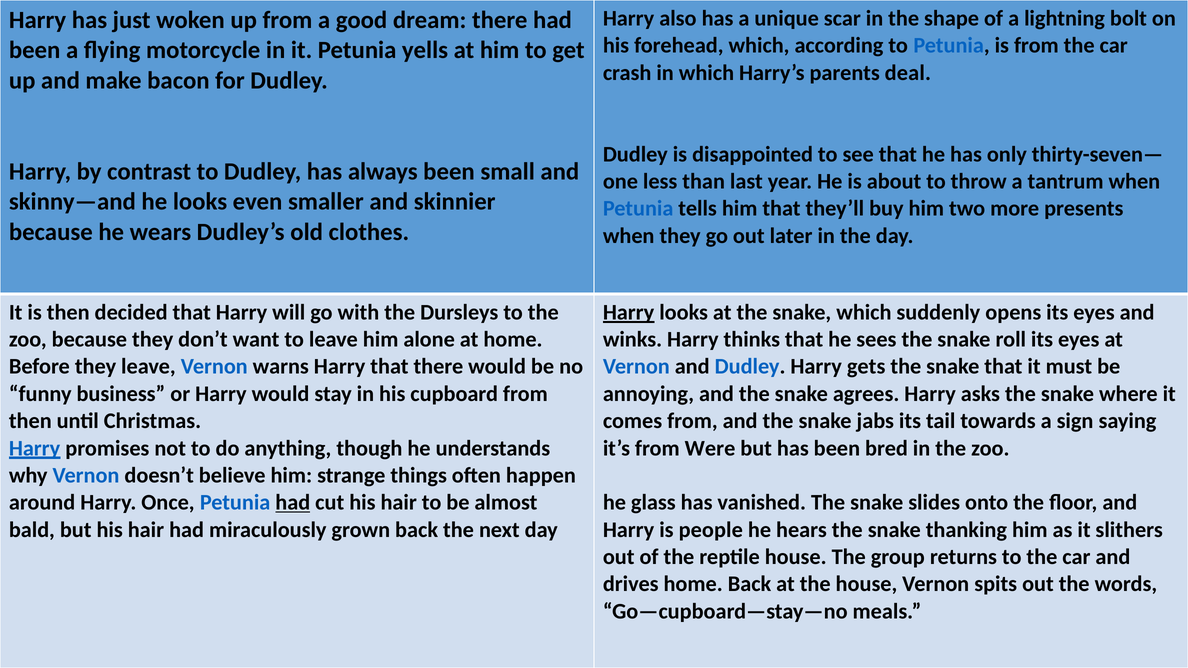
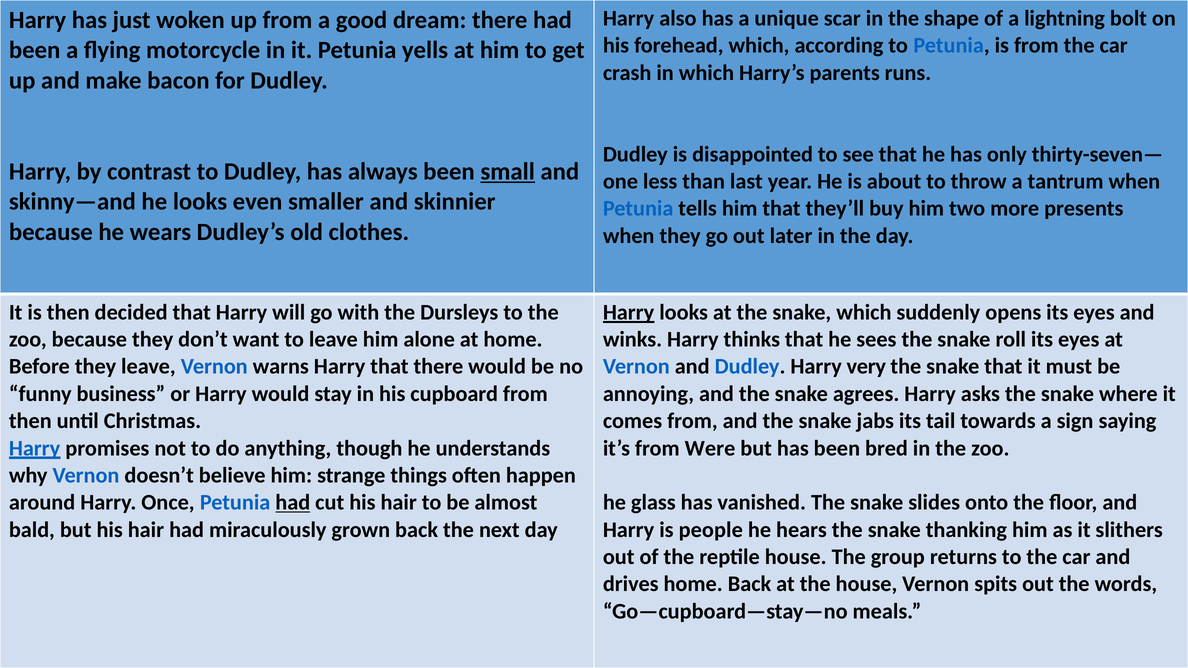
deal: deal -> runs
small underline: none -> present
gets: gets -> very
